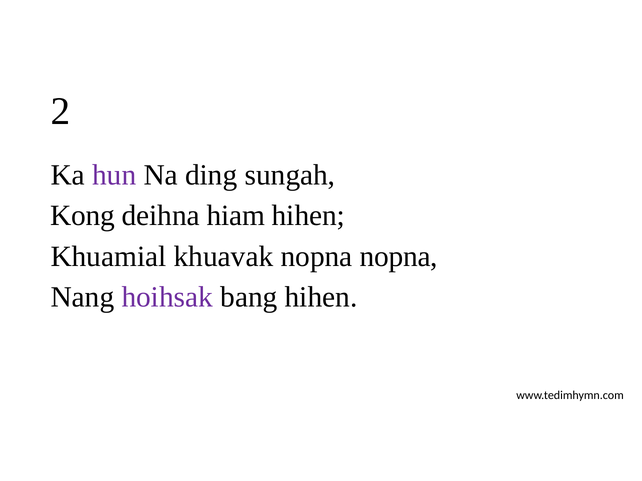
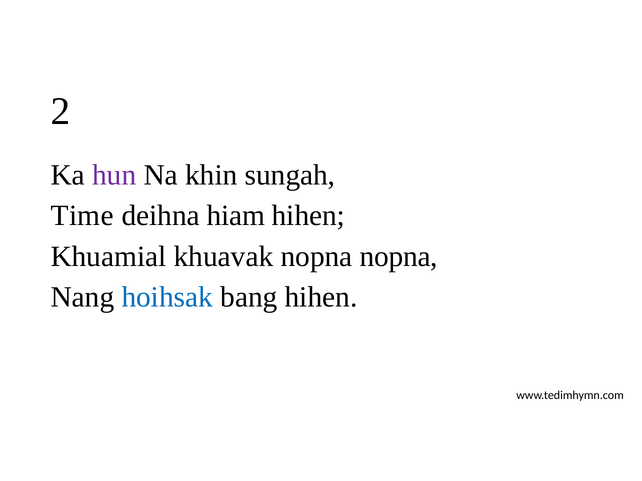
ding: ding -> khin
Kong: Kong -> Time
hoihsak colour: purple -> blue
